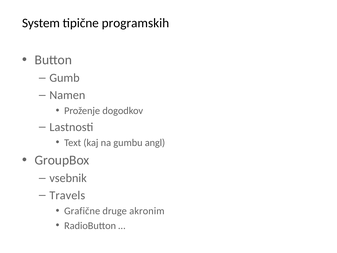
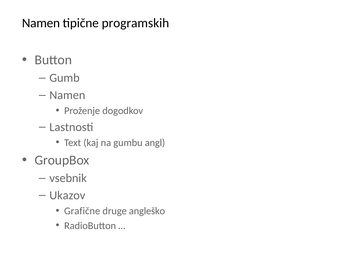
System at (41, 23): System -> Namen
Travels: Travels -> Ukazov
akronim: akronim -> angleško
